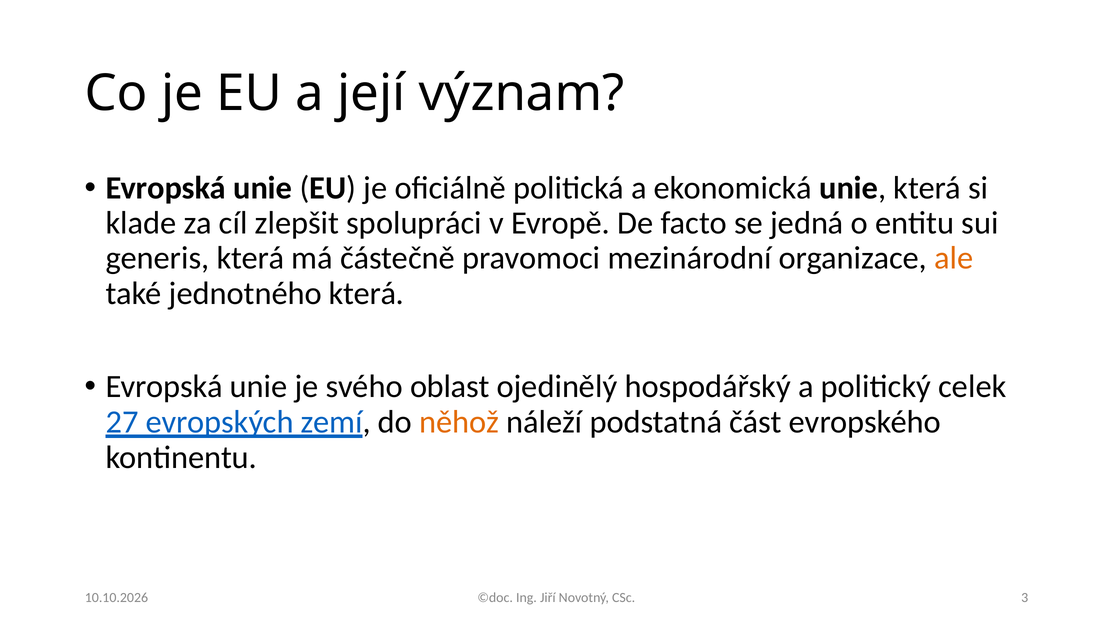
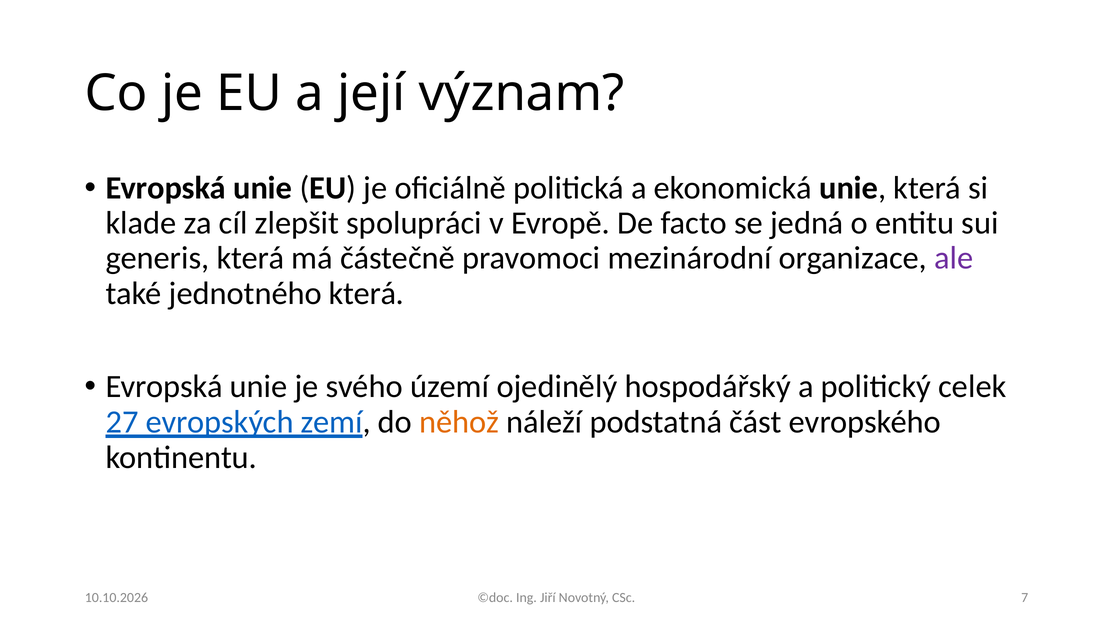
ale colour: orange -> purple
oblast: oblast -> území
3: 3 -> 7
